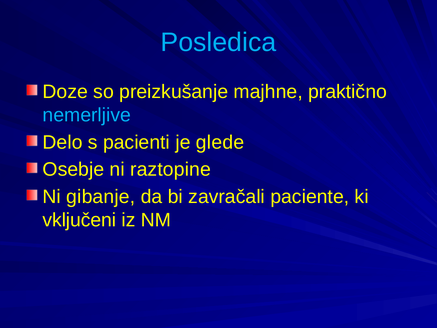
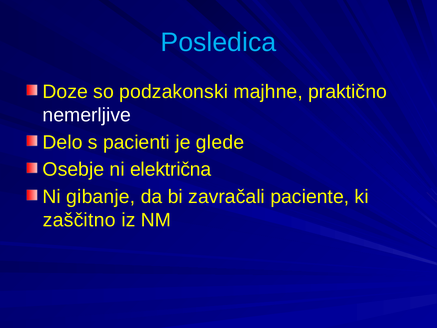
preizkušanje: preizkušanje -> podzakonski
nemerljive colour: light blue -> white
raztopine: raztopine -> električna
vključeni: vključeni -> zaščitno
